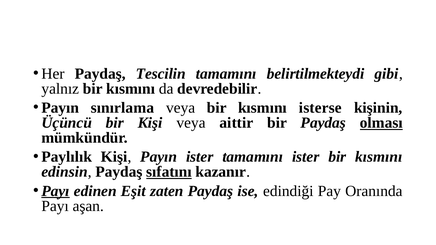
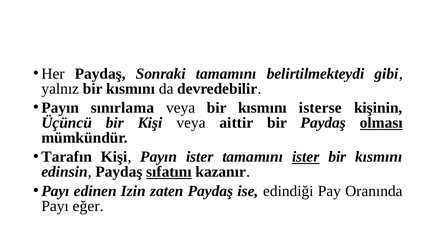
Tescilin: Tescilin -> Sonraki
Paylılık: Paylılık -> Tarafın
ister at (306, 157) underline: none -> present
Payı at (56, 191) underline: present -> none
Eşit: Eşit -> Izin
aşan: aşan -> eğer
